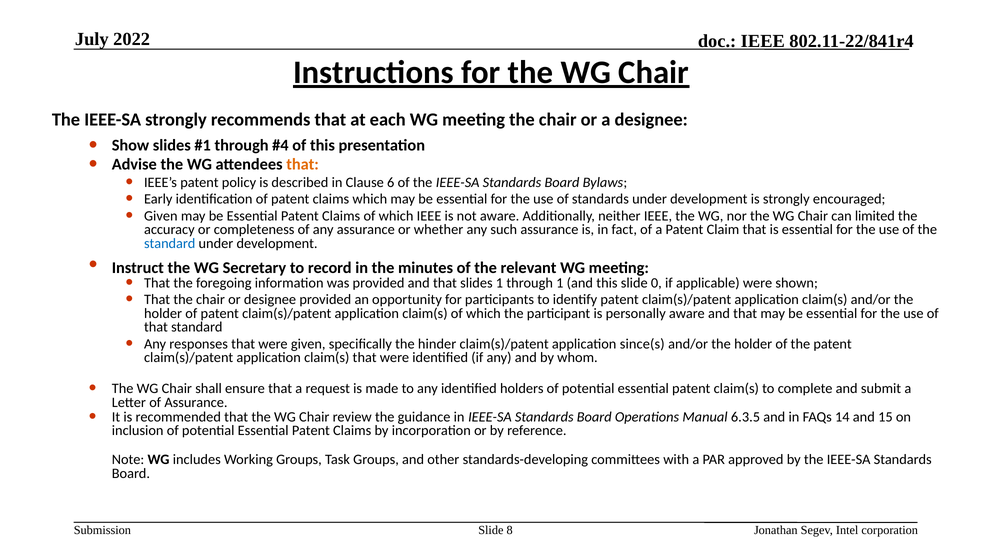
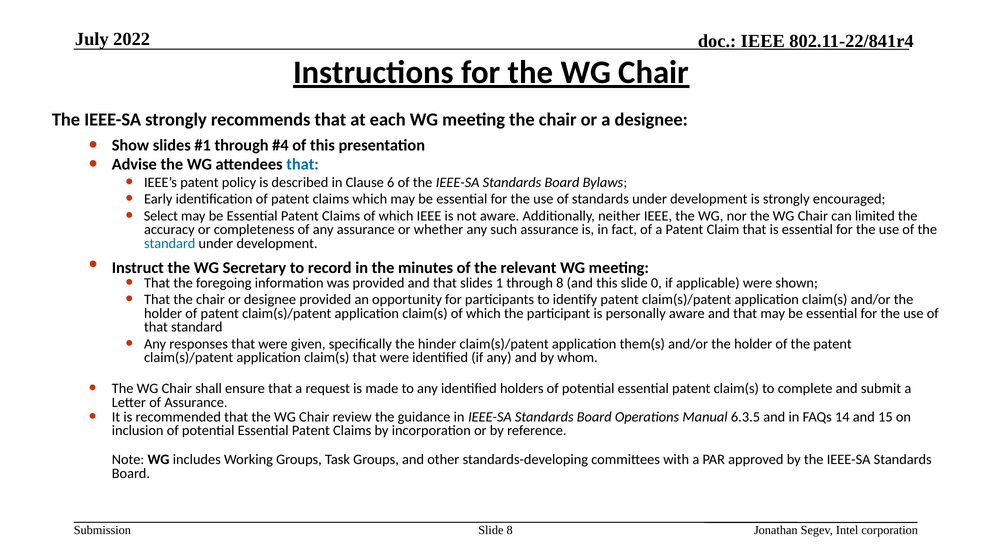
that at (303, 165) colour: orange -> blue
Given at (161, 216): Given -> Select
through 1: 1 -> 8
since(s: since(s -> them(s
